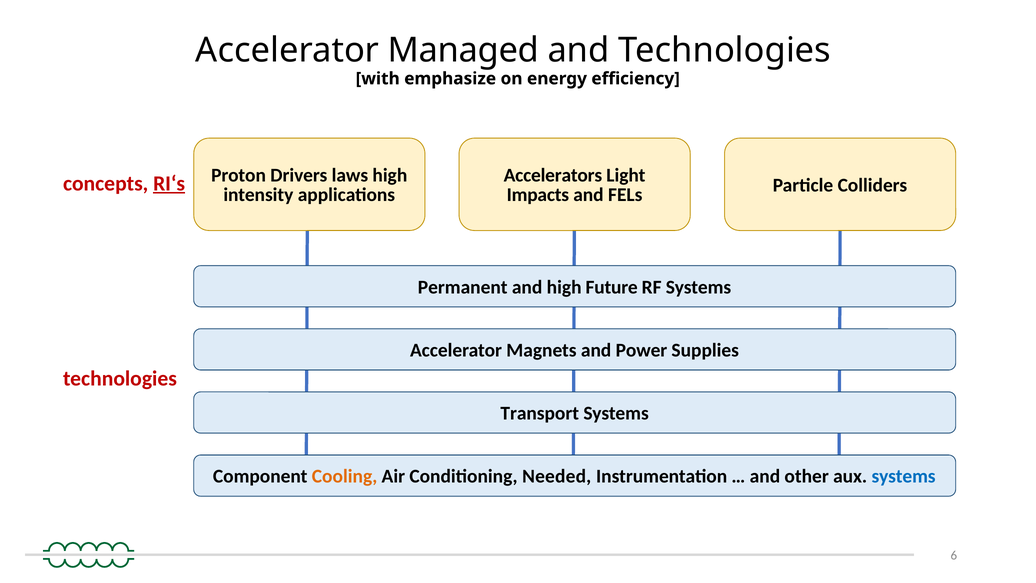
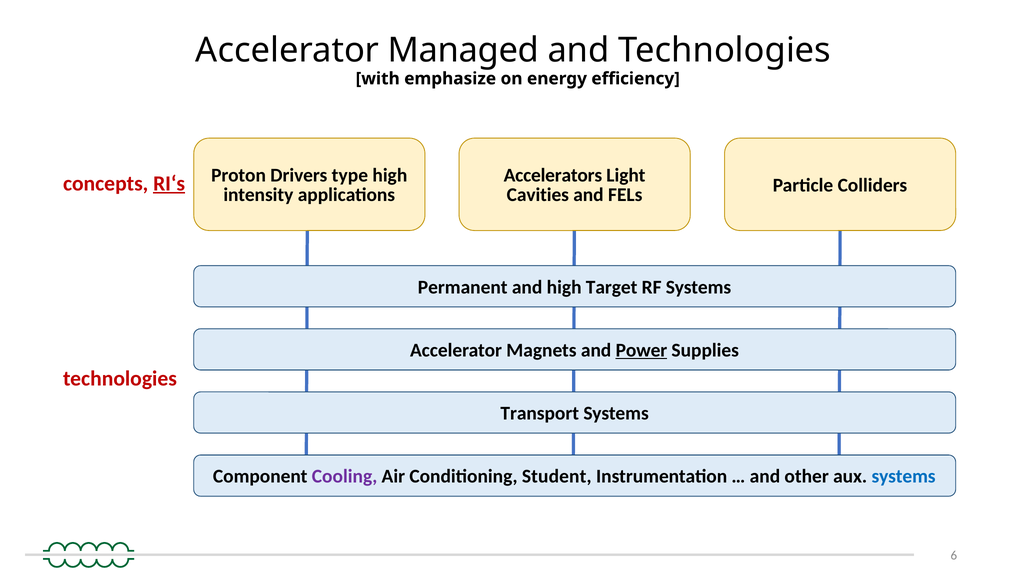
laws: laws -> type
Impacts: Impacts -> Cavities
Future: Future -> Target
Power underline: none -> present
Cooling colour: orange -> purple
Needed: Needed -> Student
